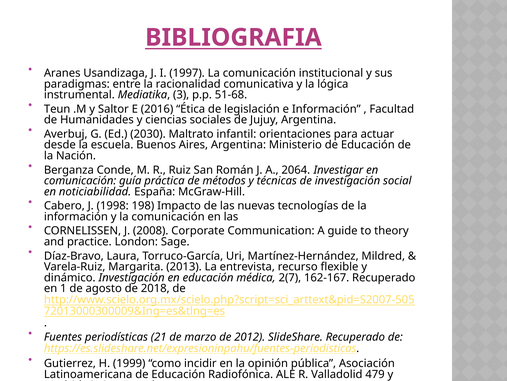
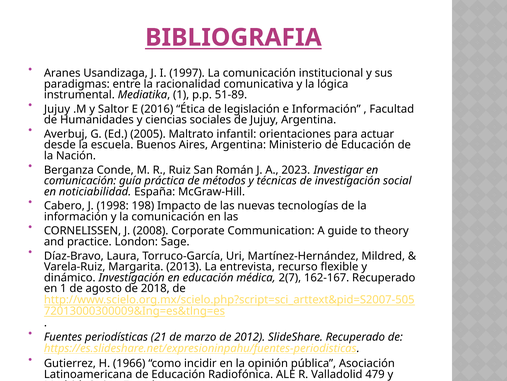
Mediatika 3: 3 -> 1
51-68: 51-68 -> 51-89
Teun at (57, 109): Teun -> Jujuy
2030: 2030 -> 2005
2064: 2064 -> 2023
1999: 1999 -> 1966
